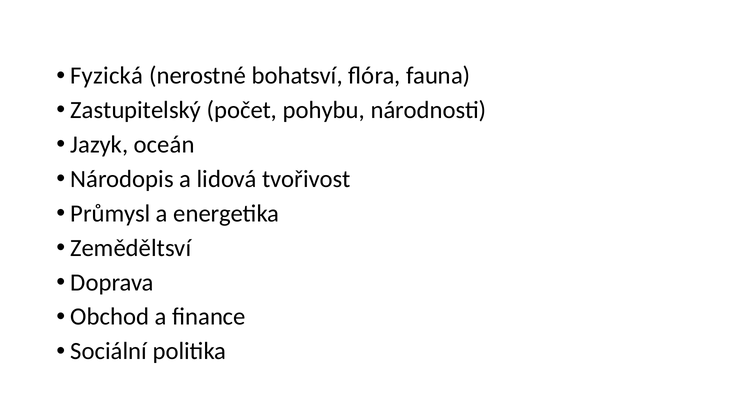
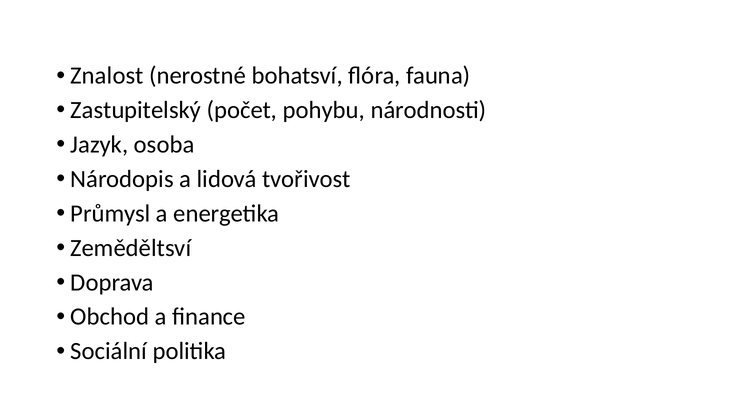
Fyzická: Fyzická -> Znalost
oceán: oceán -> osoba
